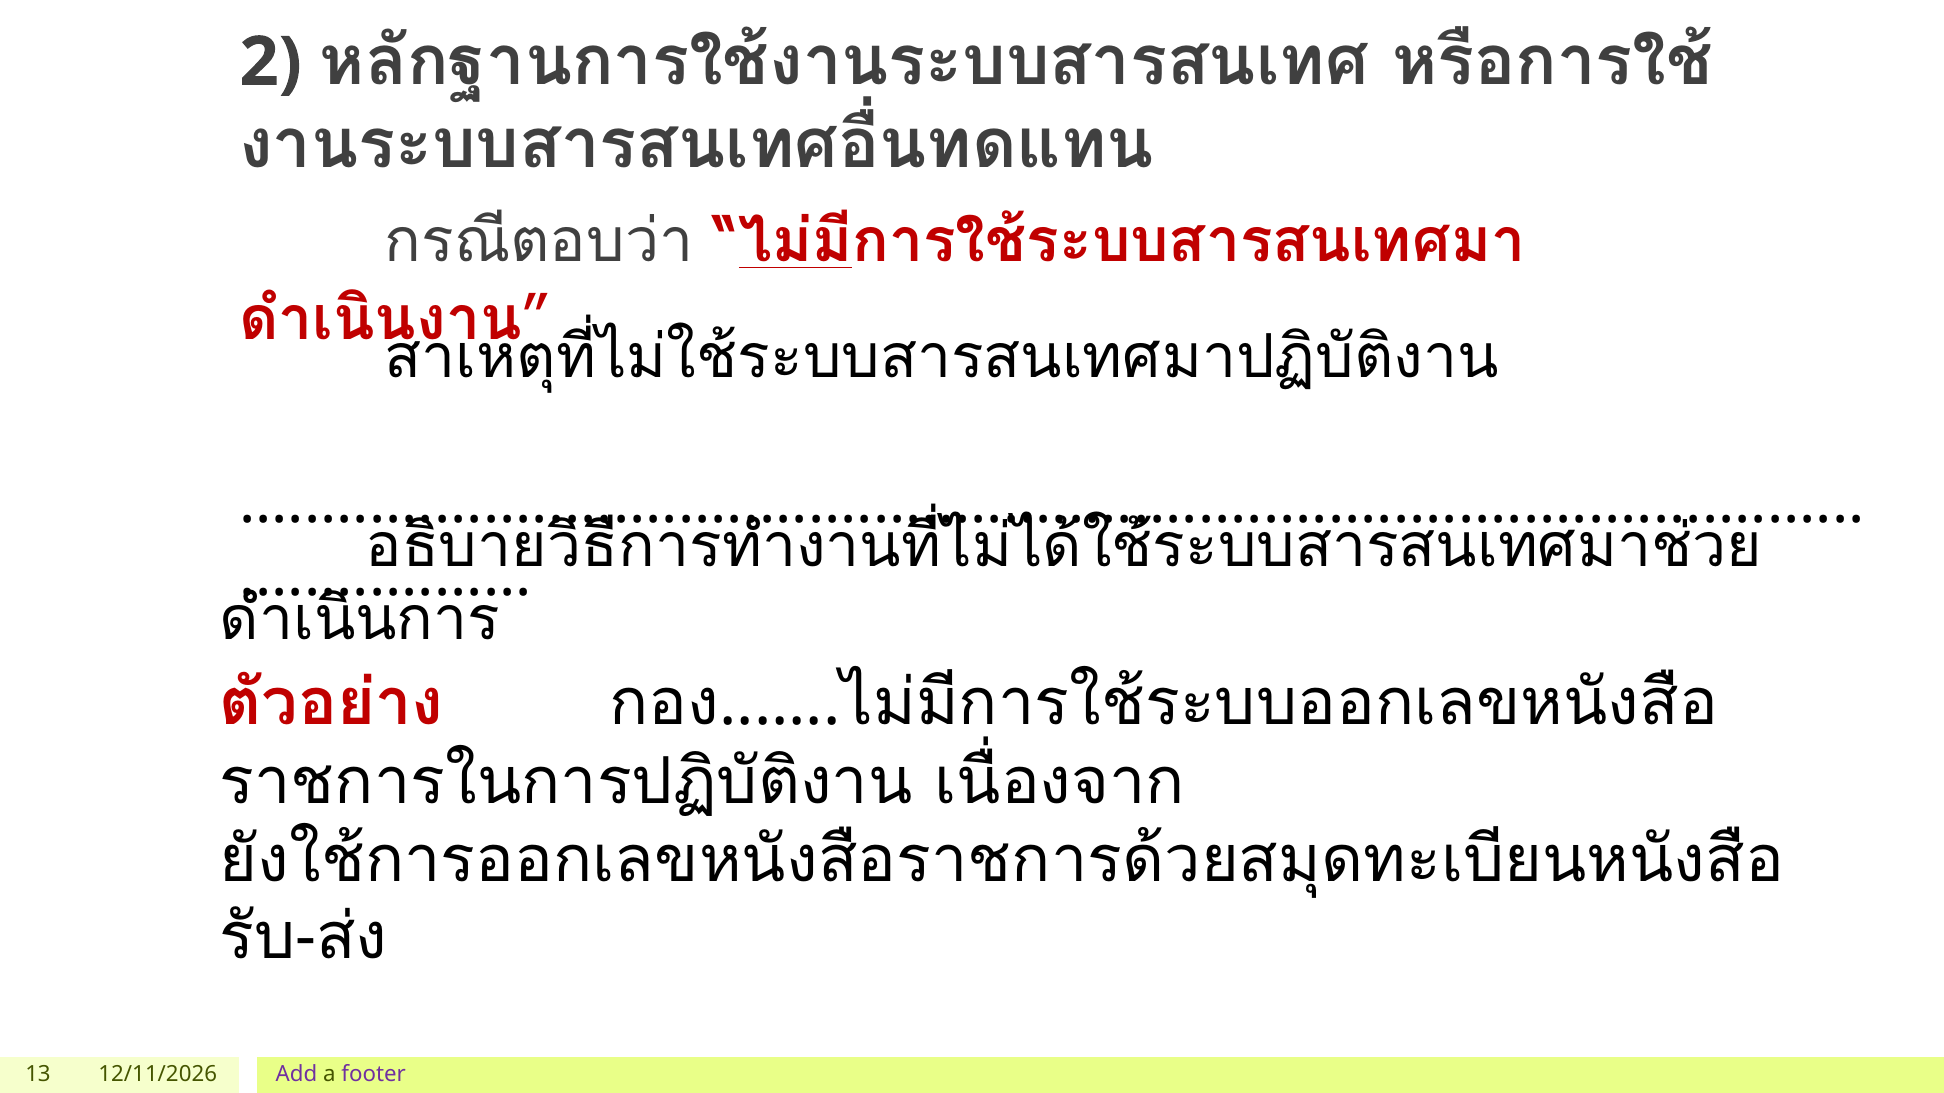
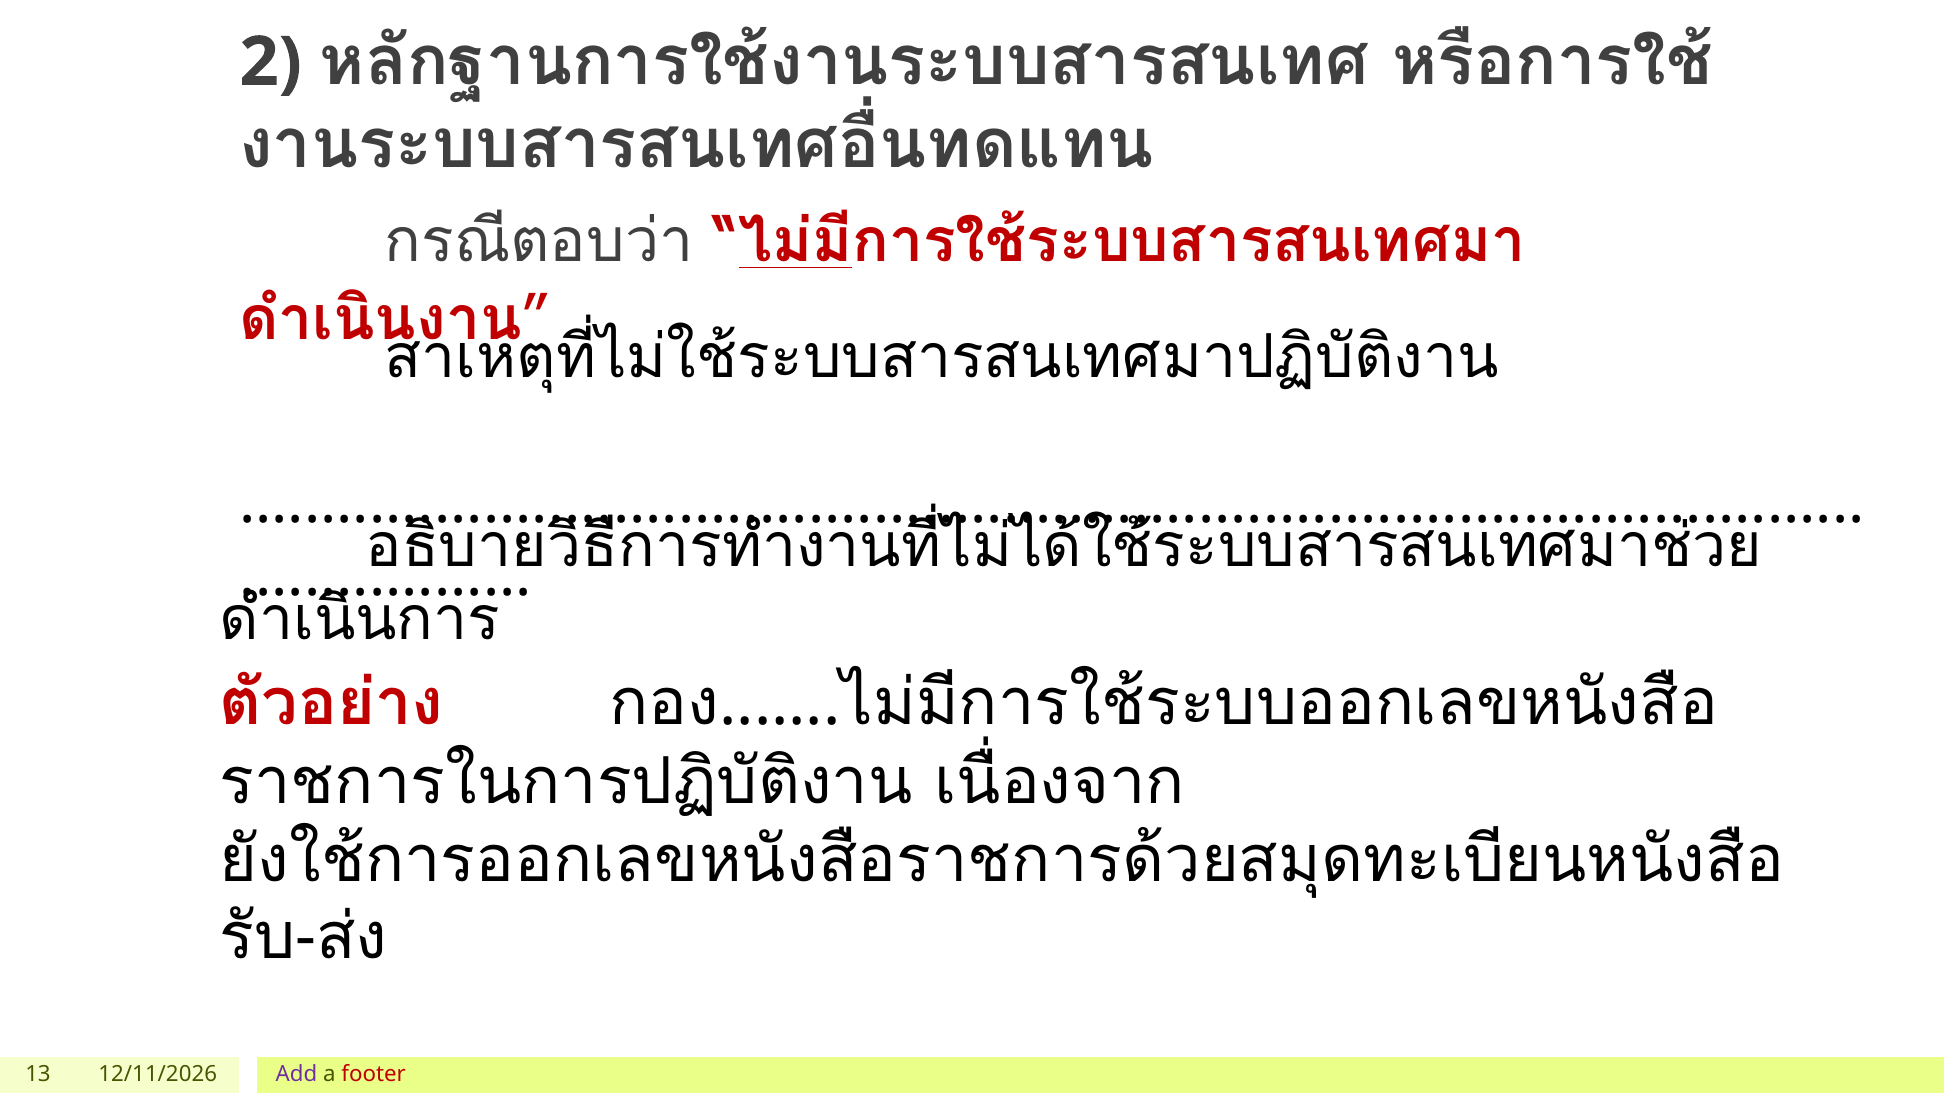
footer colour: purple -> red
